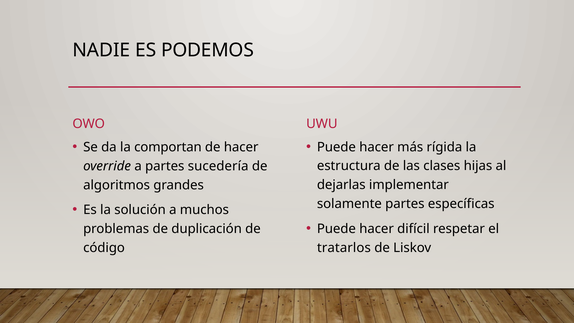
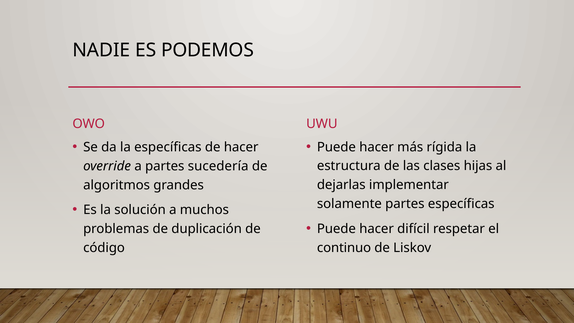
la comportan: comportan -> específicas
tratarlos: tratarlos -> continuo
